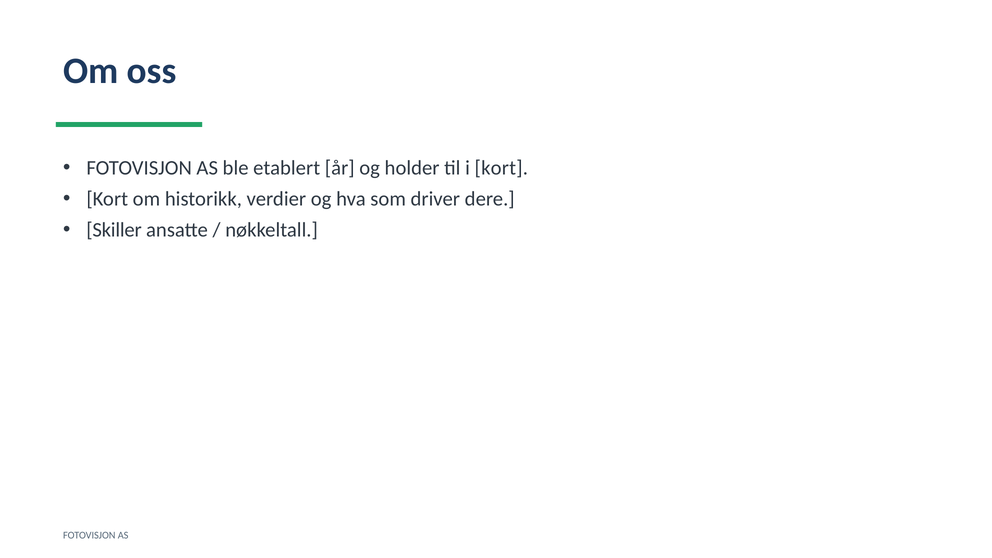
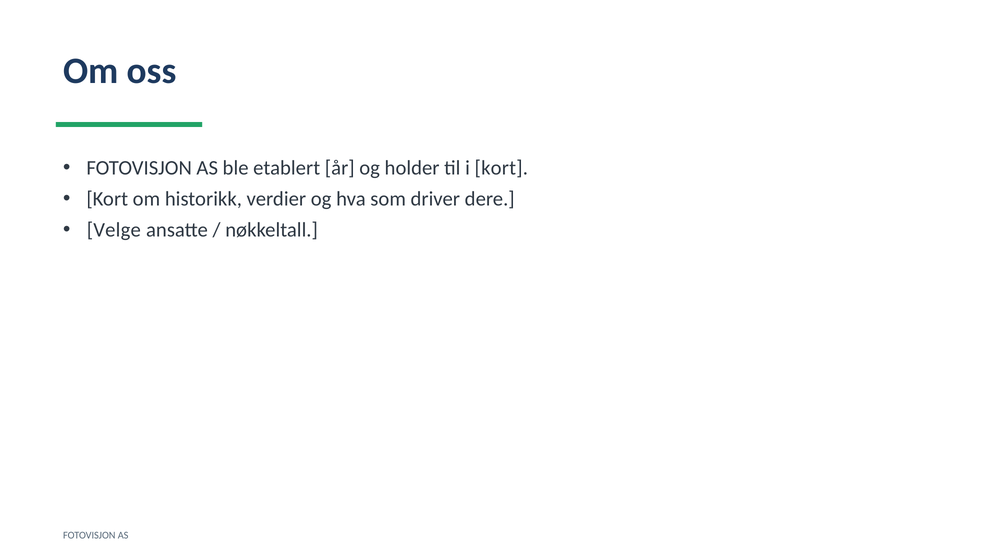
Skiller: Skiller -> Velge
